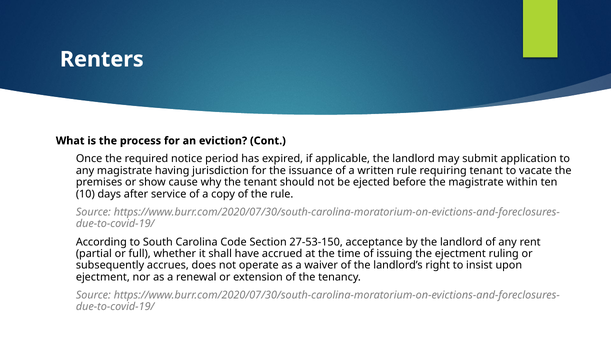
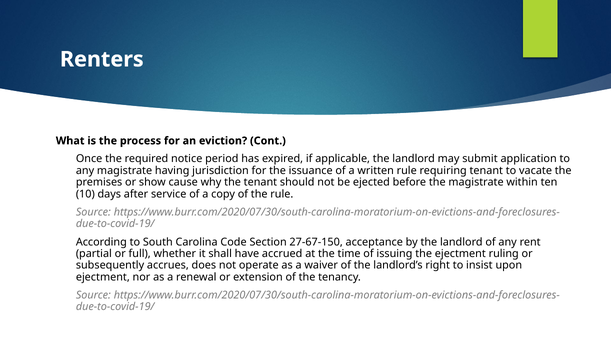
27-53-150: 27-53-150 -> 27-67-150
